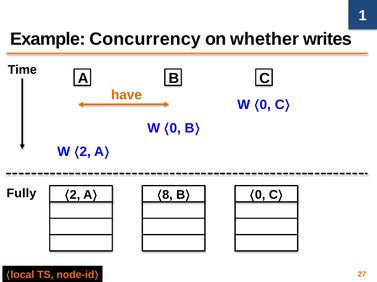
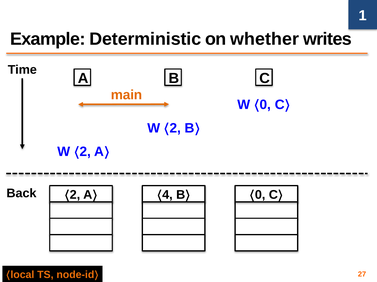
Concurrency: Concurrency -> Deterministic
have: have -> main
0 at (175, 128): 0 -> 2
Fully: Fully -> Back
8: 8 -> 4
